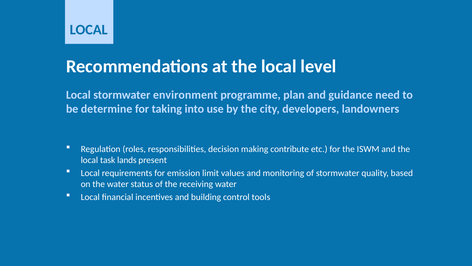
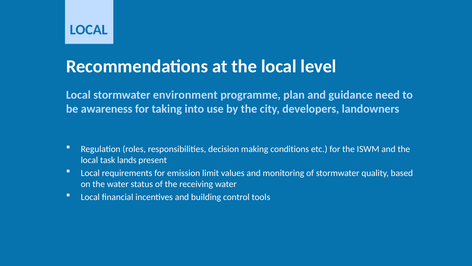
determine: determine -> awareness
contribute: contribute -> conditions
